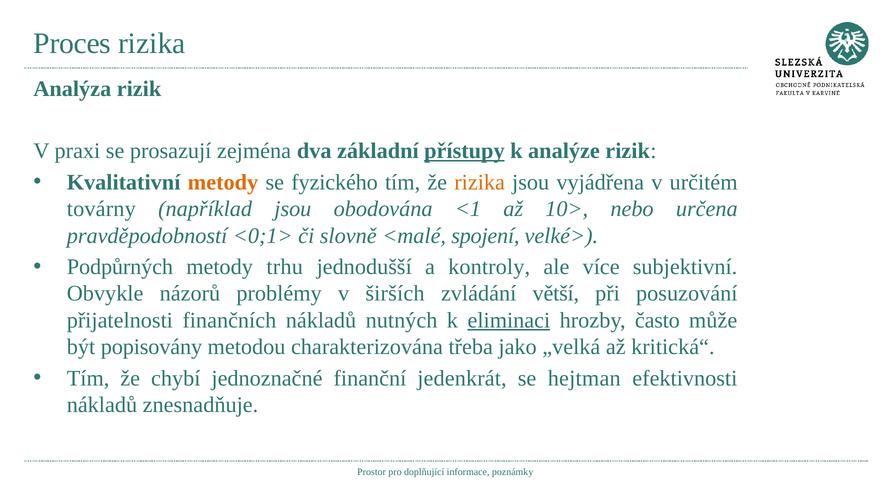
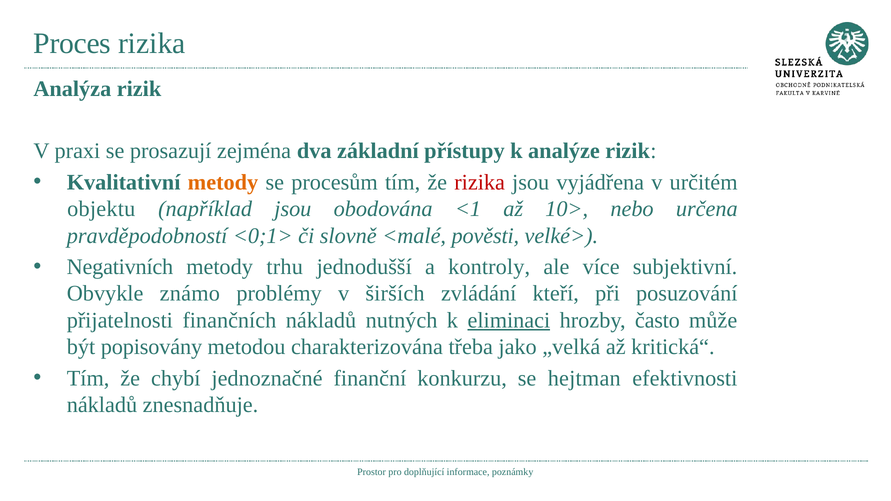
přístupy underline: present -> none
fyzického: fyzického -> procesům
rizika at (480, 182) colour: orange -> red
továrny: továrny -> objektu
spojení: spojení -> pověsti
Podpůrných: Podpůrných -> Negativních
názorů: názorů -> známo
větší: větší -> kteří
jedenkrát: jedenkrát -> konkurzu
